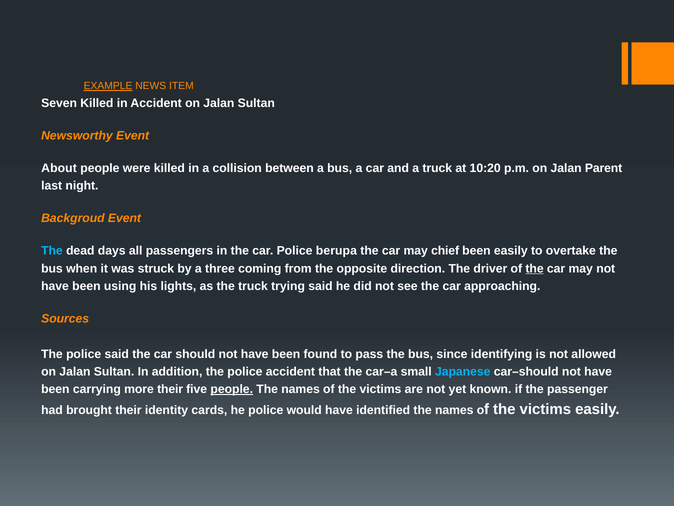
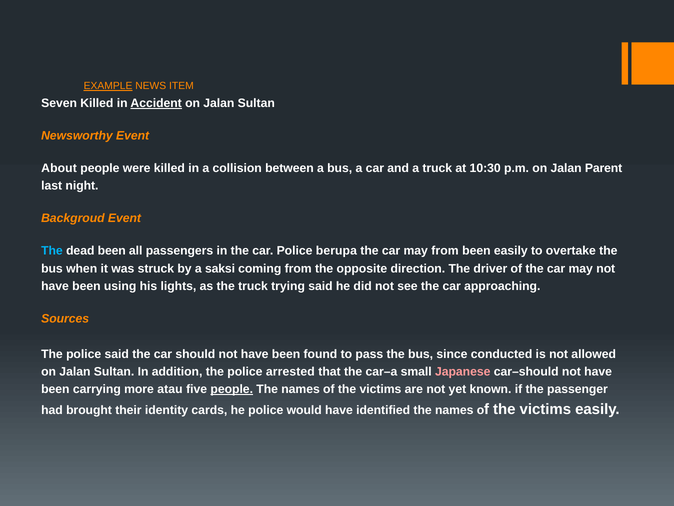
Accident at (156, 103) underline: none -> present
10:20: 10:20 -> 10:30
dead days: days -> been
may chief: chief -> from
three: three -> saksi
the at (535, 268) underline: present -> none
identifying: identifying -> conducted
police accident: accident -> arrested
Japanese colour: light blue -> pink
more their: their -> atau
